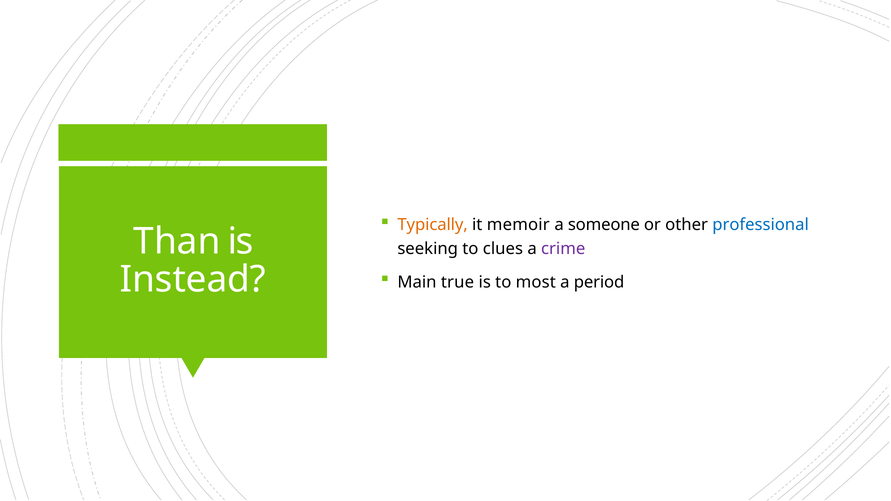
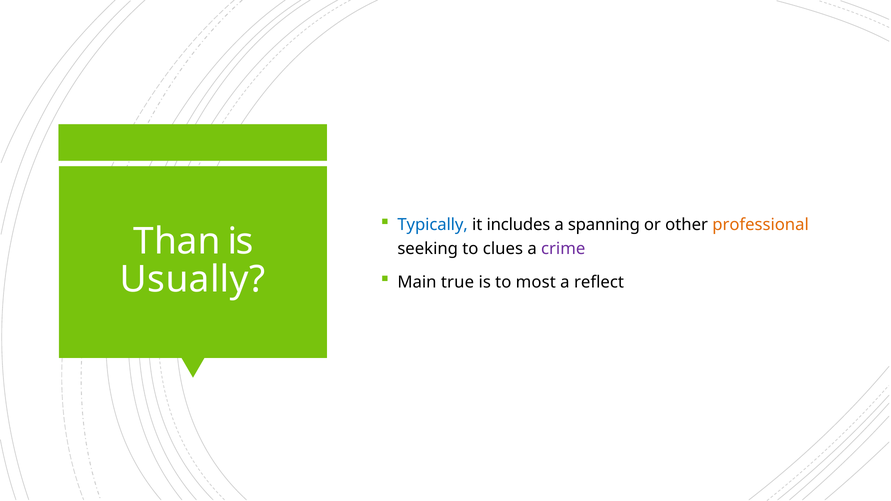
Typically colour: orange -> blue
memoir: memoir -> includes
someone: someone -> spanning
professional colour: blue -> orange
Instead: Instead -> Usually
period: period -> reflect
